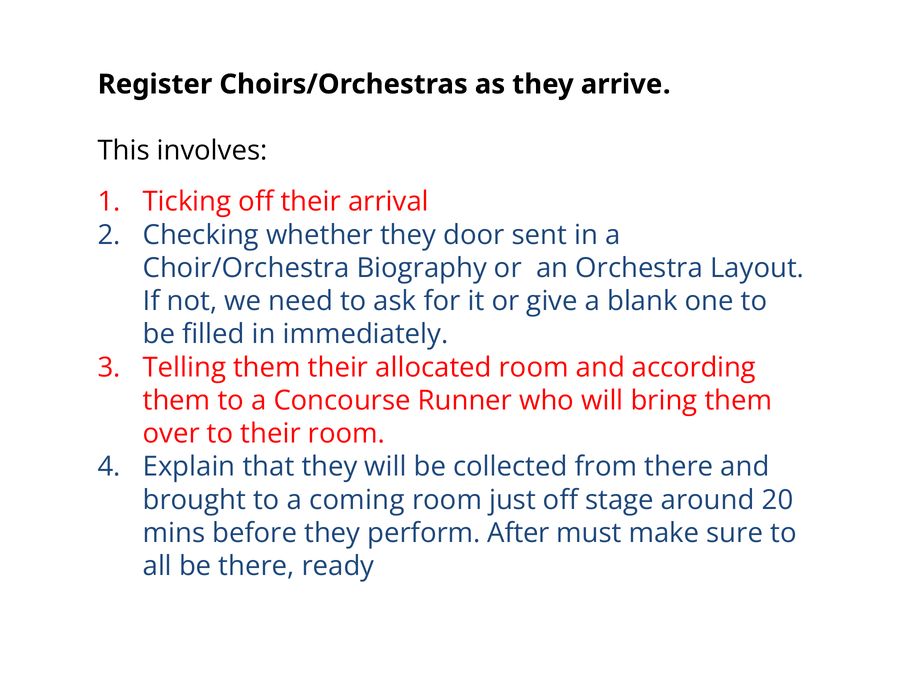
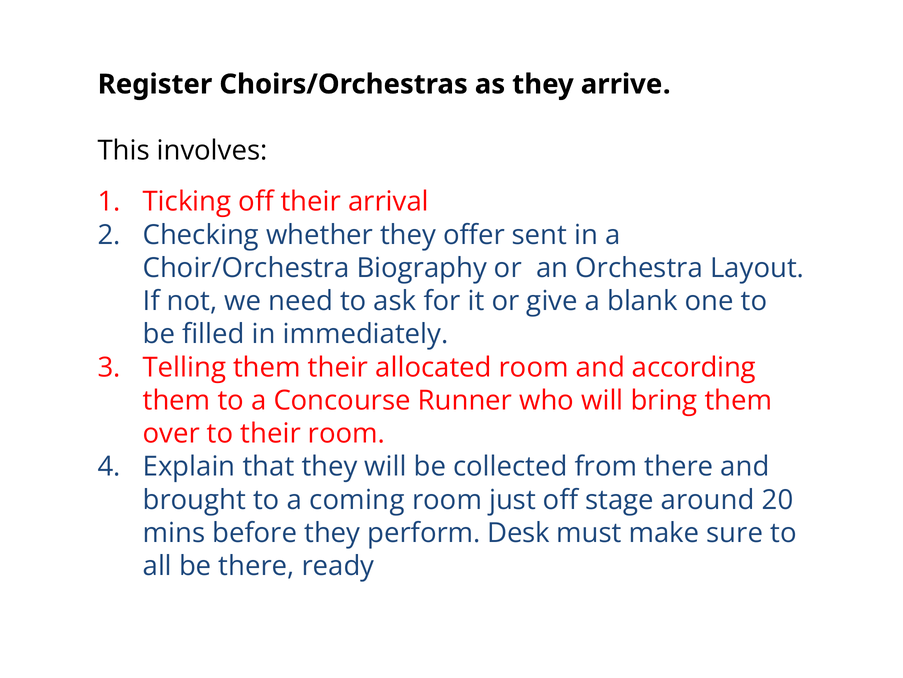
door: door -> offer
After: After -> Desk
